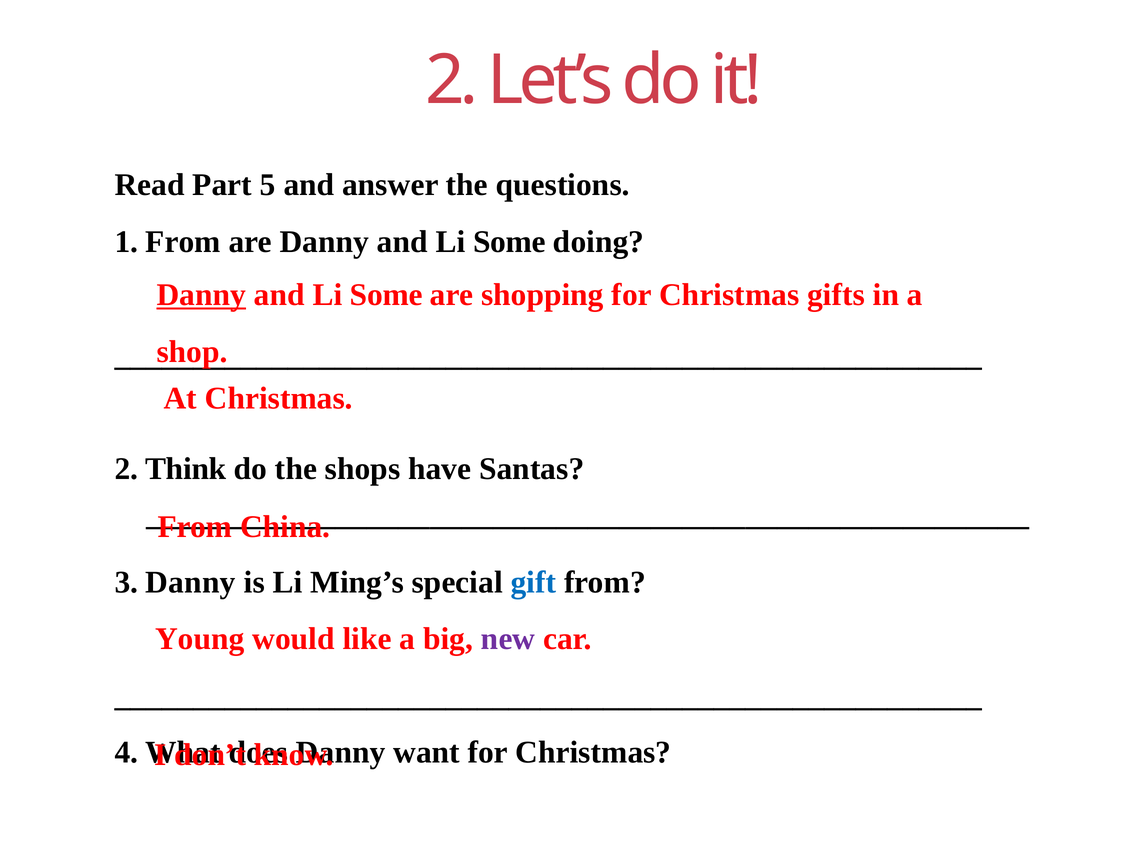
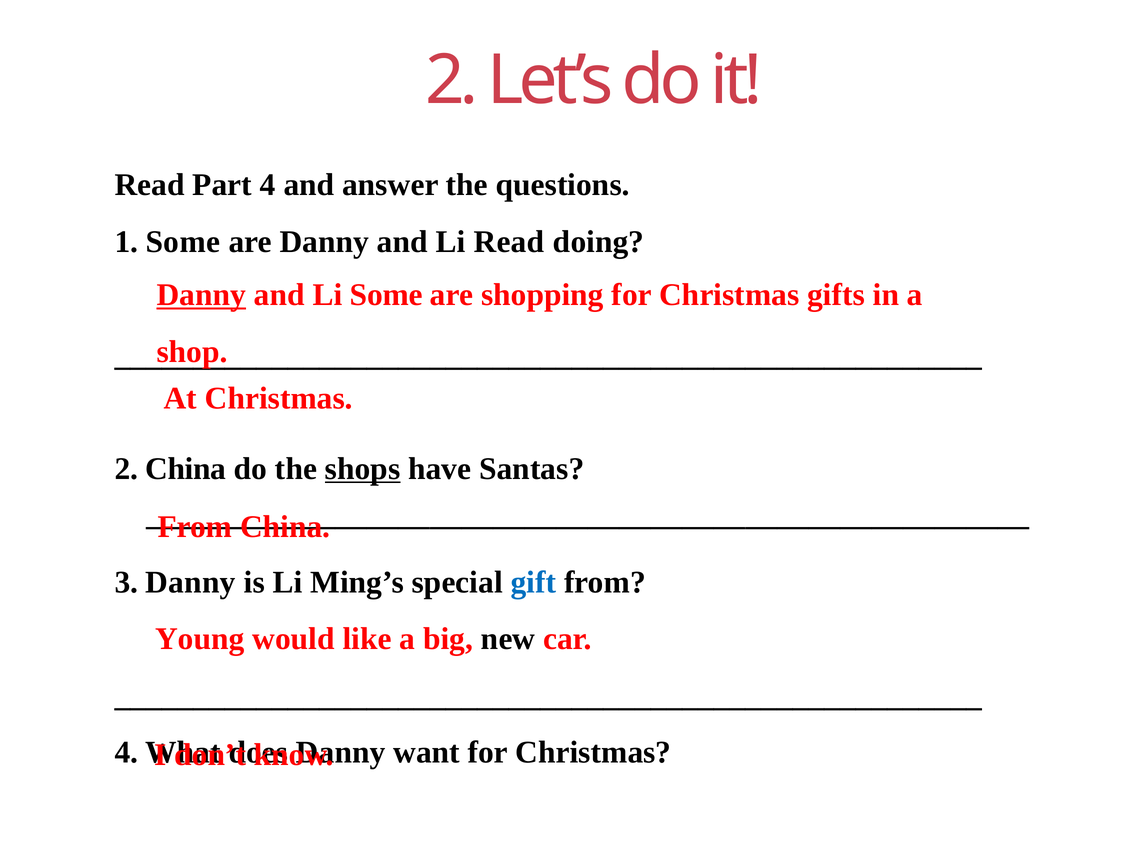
Part 5: 5 -> 4
1 From: From -> Some
Some at (509, 242): Some -> Read
2 Think: Think -> China
shops underline: none -> present
new colour: purple -> black
